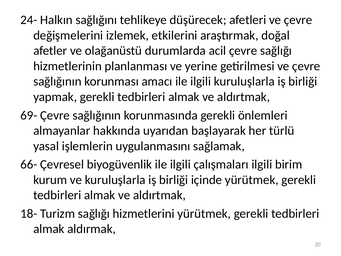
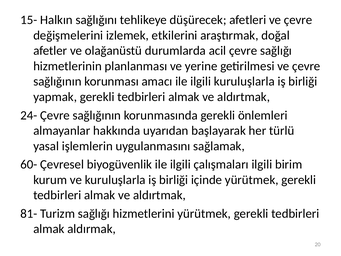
24-: 24- -> 15-
69-: 69- -> 24-
66-: 66- -> 60-
18-: 18- -> 81-
